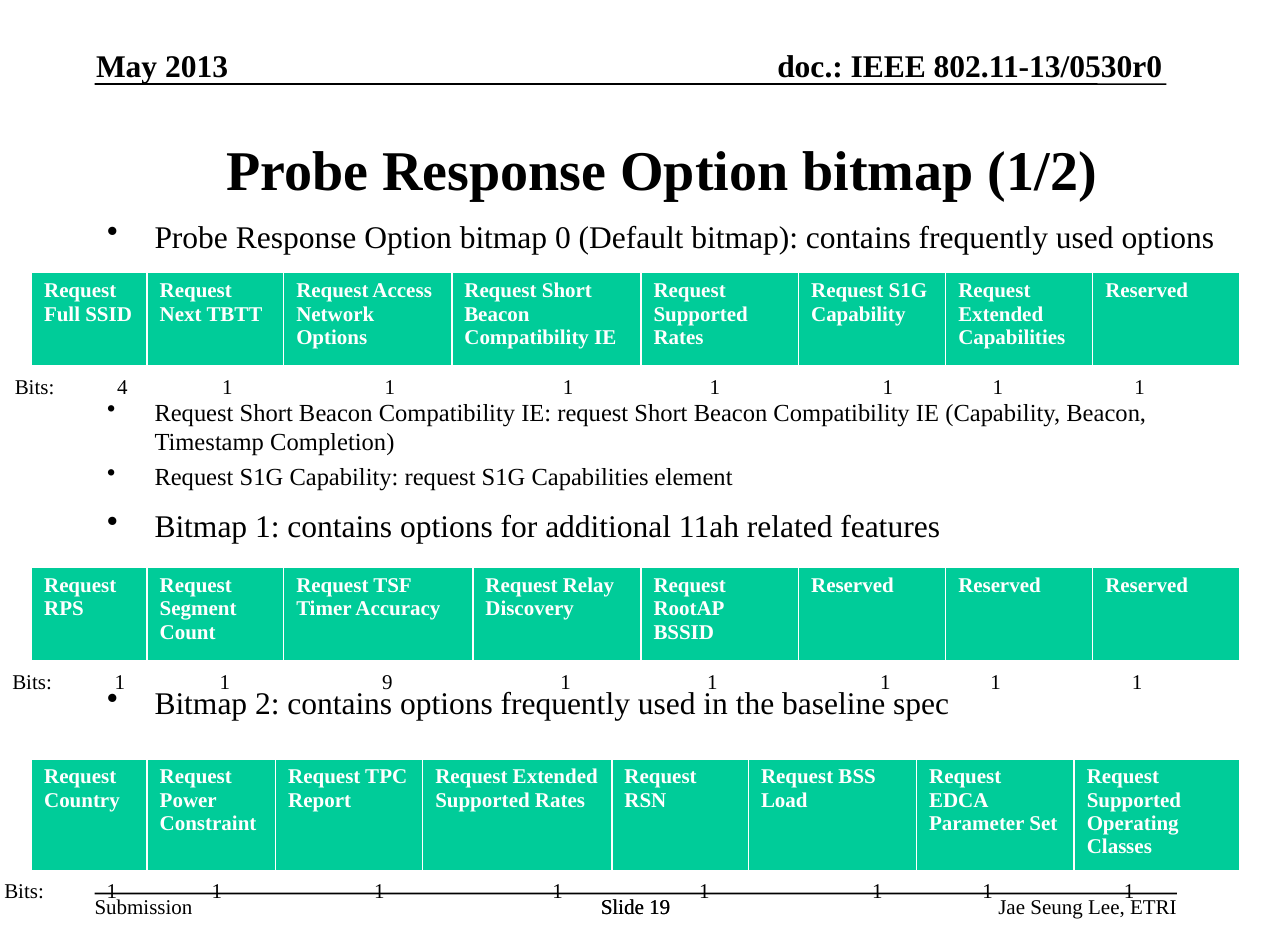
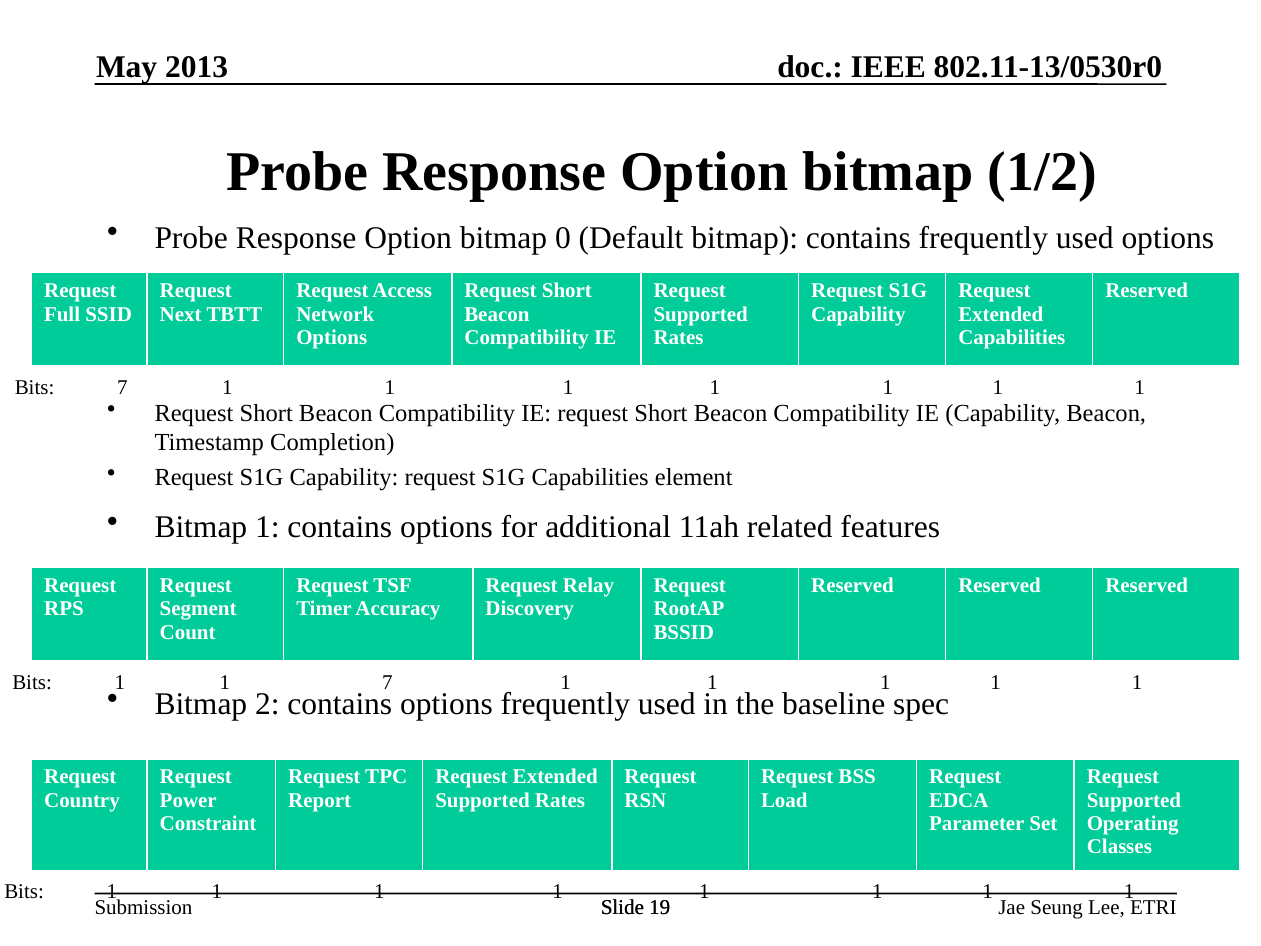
Bits 4: 4 -> 7
1 9: 9 -> 7
